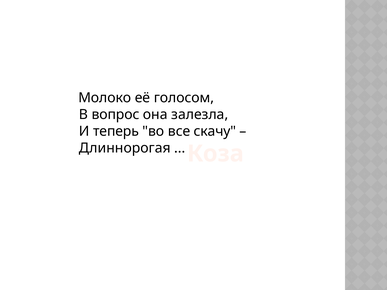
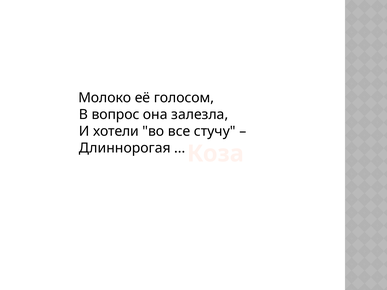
теперь: теперь -> хотели
скачу: скачу -> стучу
